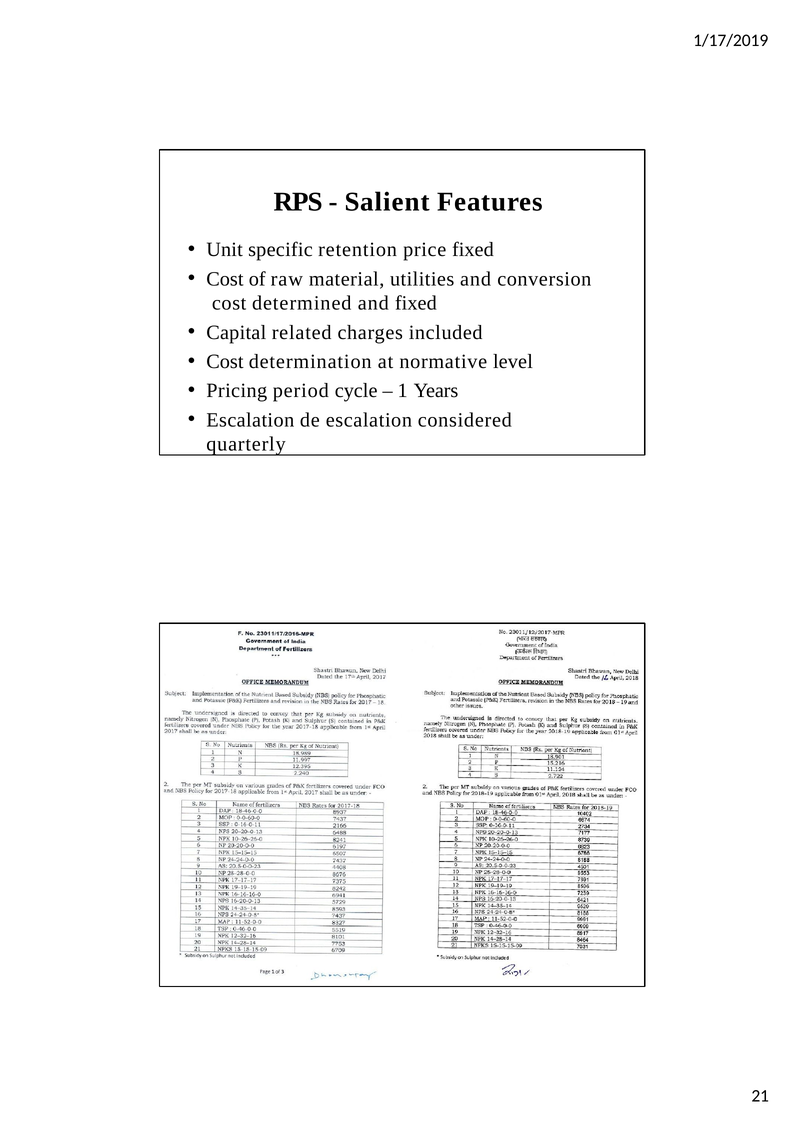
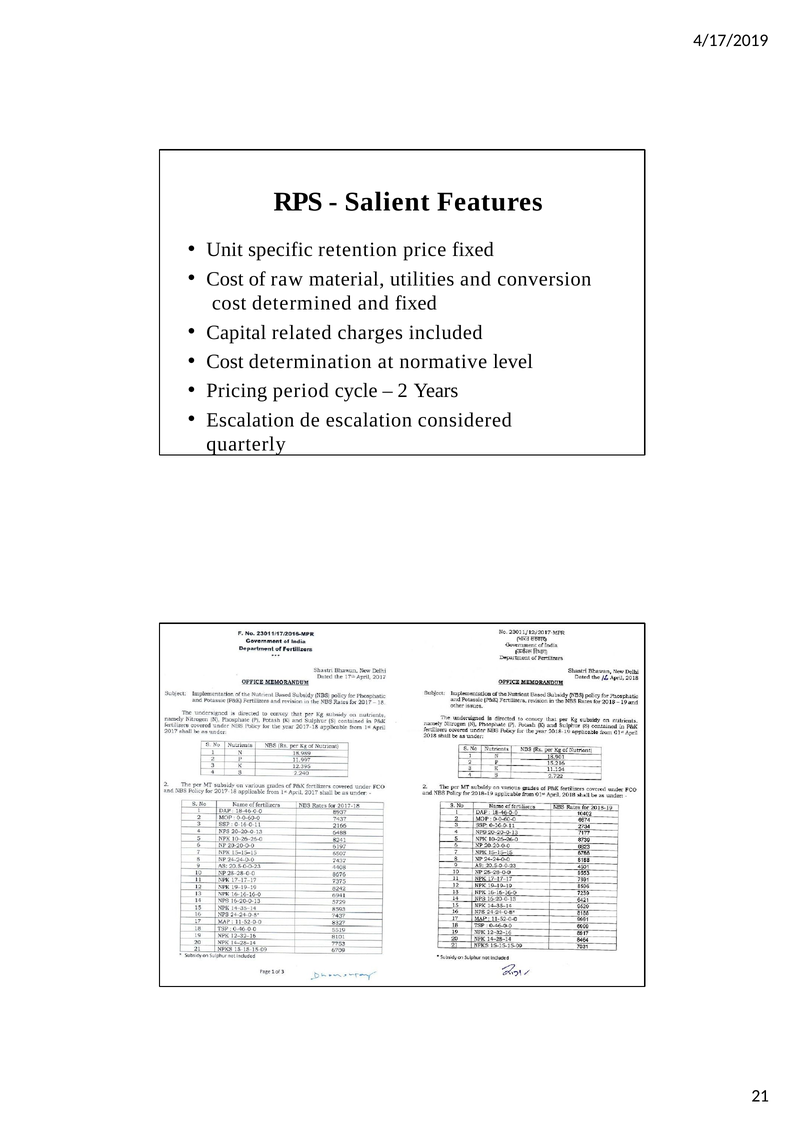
1/17/2019: 1/17/2019 -> 4/17/2019
1: 1 -> 2
